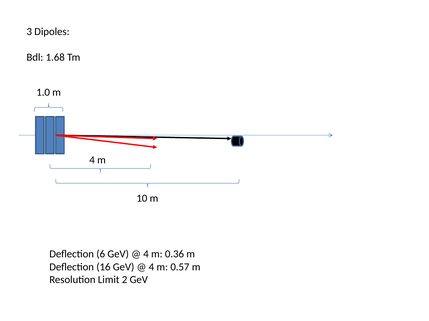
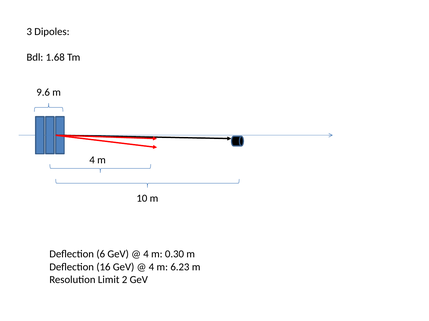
1.0: 1.0 -> 9.6
0.36: 0.36 -> 0.30
0.57: 0.57 -> 6.23
